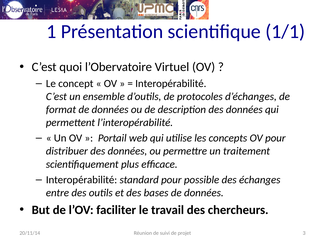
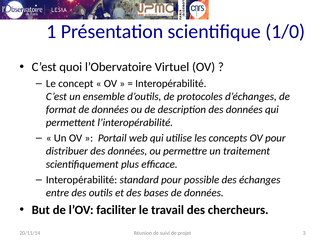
1/1: 1/1 -> 1/0
